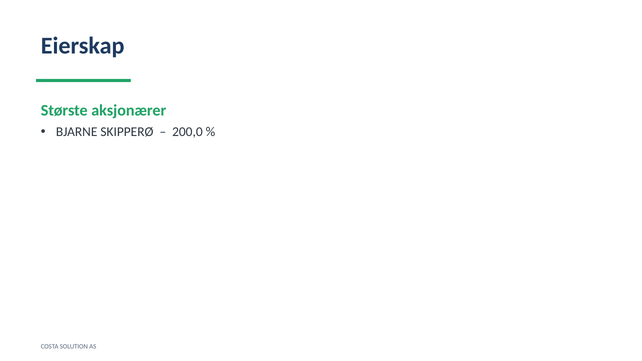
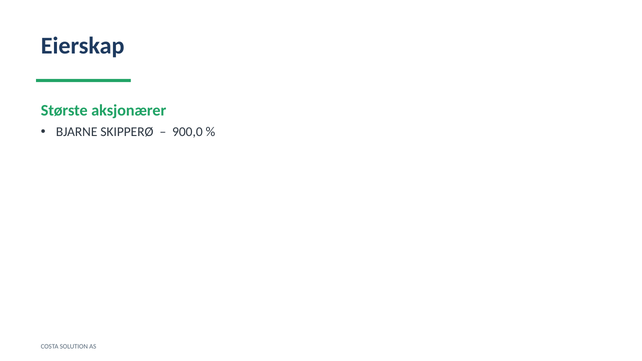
200,0: 200,0 -> 900,0
